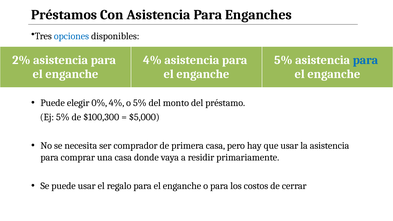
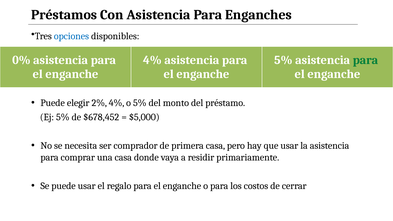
2%: 2% -> 0%
para at (365, 60) colour: blue -> green
0%: 0% -> 2%
$100,300: $100,300 -> $678,452
